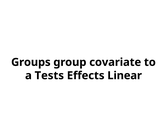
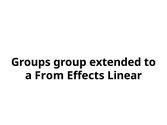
covariate: covariate -> extended
Tests: Tests -> From
